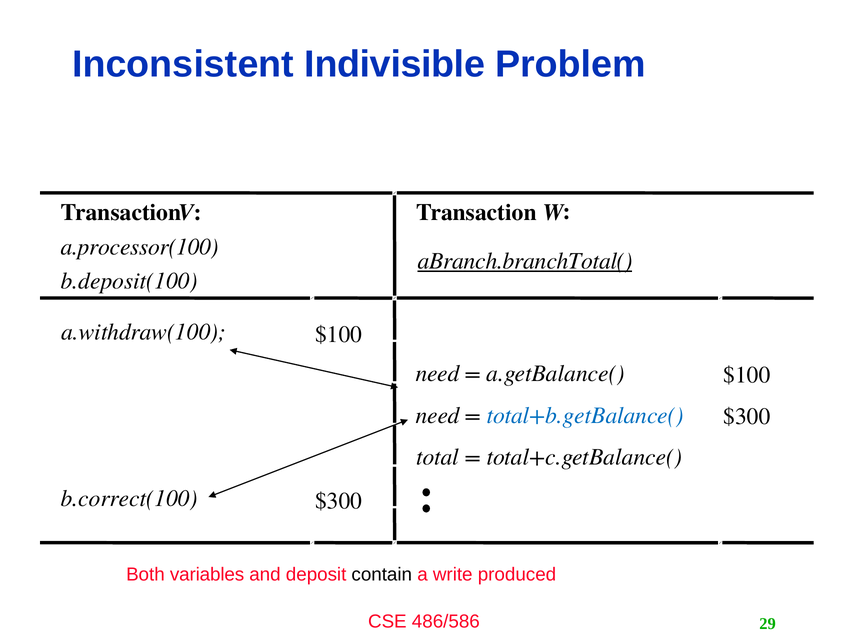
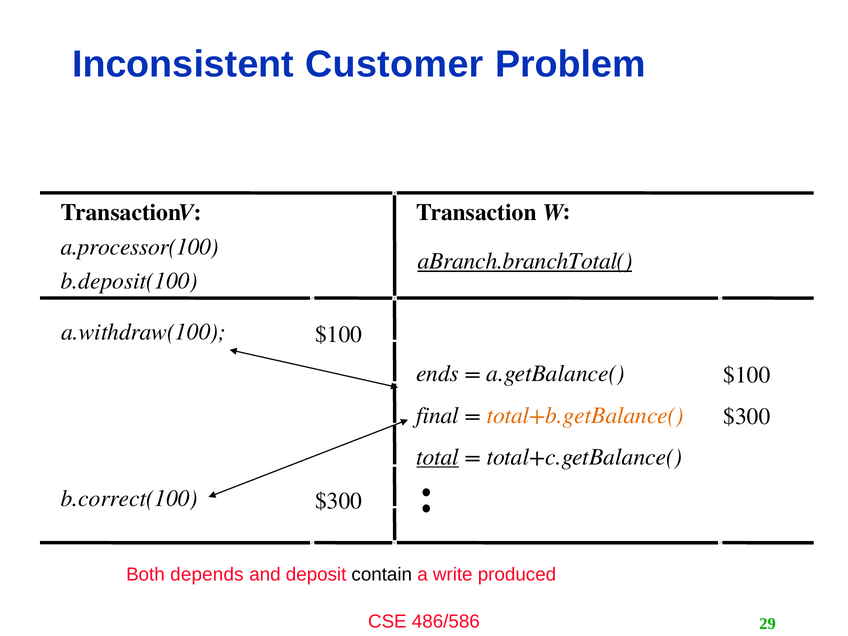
Indivisible: Indivisible -> Customer
need at (438, 374): need -> ends
need at (438, 415): need -> final
total+b.getBalance( colour: blue -> orange
total underline: none -> present
variables: variables -> depends
